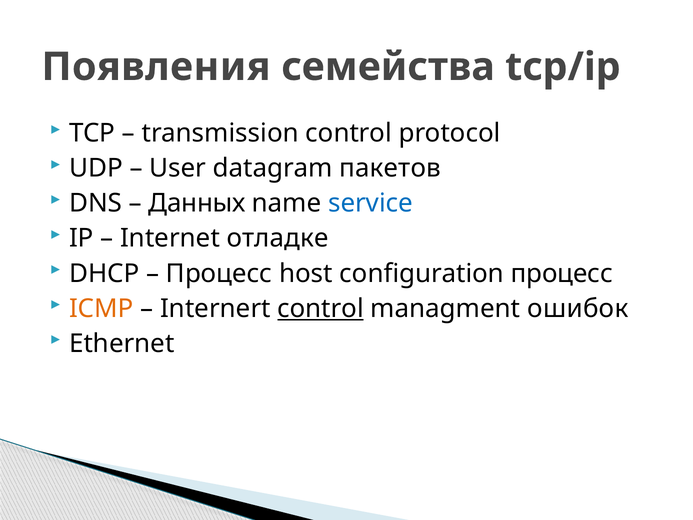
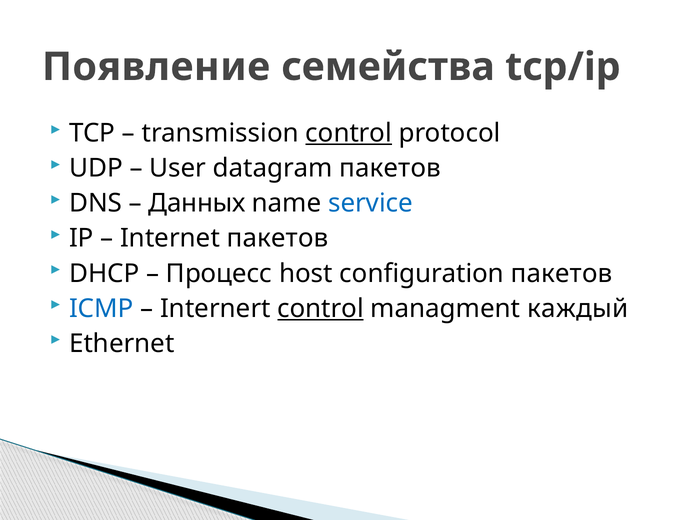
Появления: Появления -> Появление
control at (349, 133) underline: none -> present
Internet отладке: отладке -> пакетов
configuration процесс: процесс -> пакетов
ICMP colour: orange -> blue
ошибок: ошибок -> каждый
